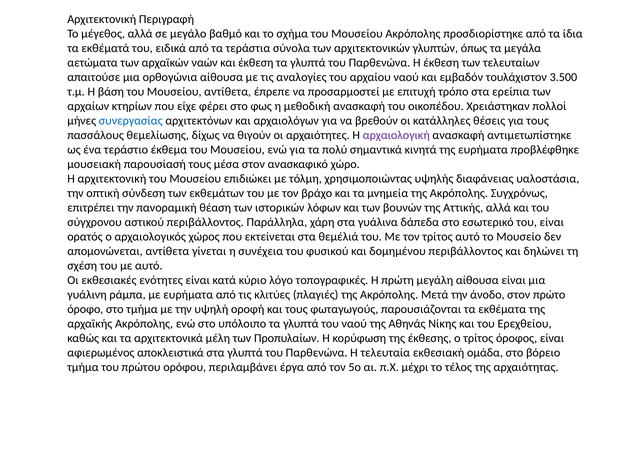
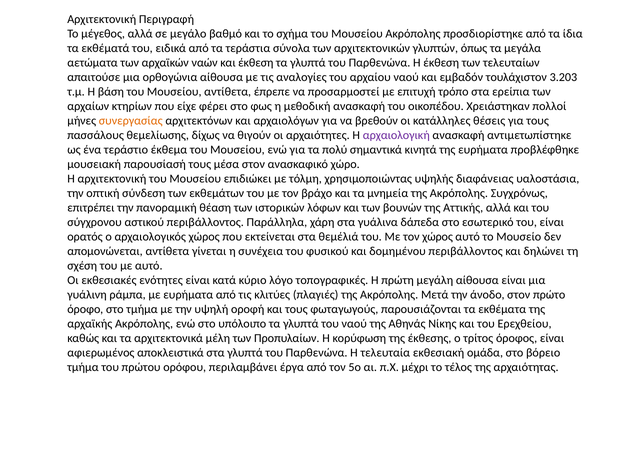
3.500: 3.500 -> 3.203
συνεργασίας colour: blue -> orange
τον τρίτος: τρίτος -> χώρος
